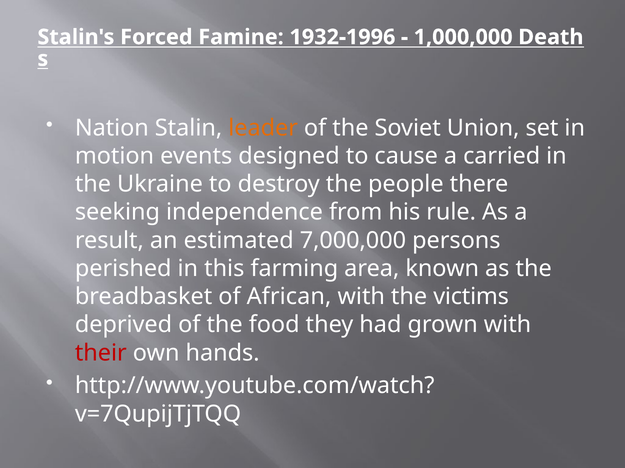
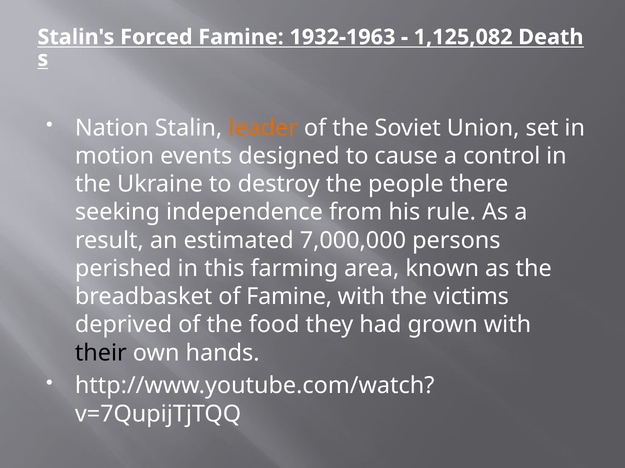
1932-1996: 1932-1996 -> 1932-1963
1,000,000: 1,000,000 -> 1,125,082
carried: carried -> control
of African: African -> Famine
their colour: red -> black
